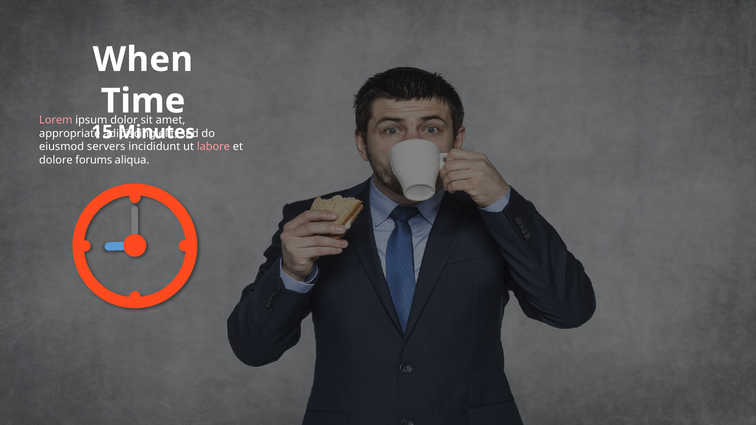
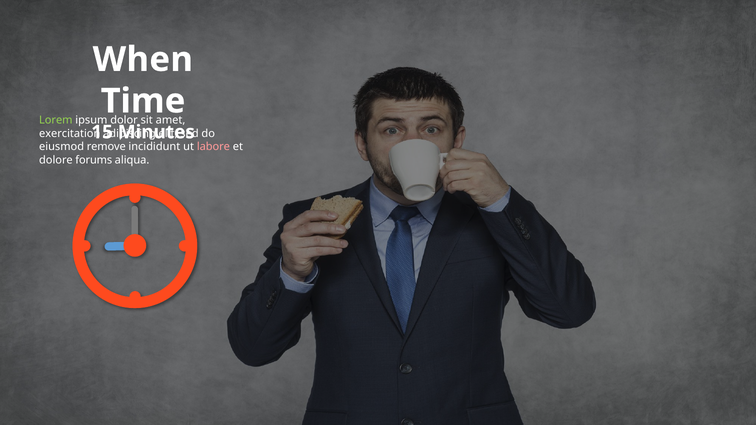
Lorem colour: pink -> light green
appropriate: appropriate -> exercitation
servers: servers -> remove
